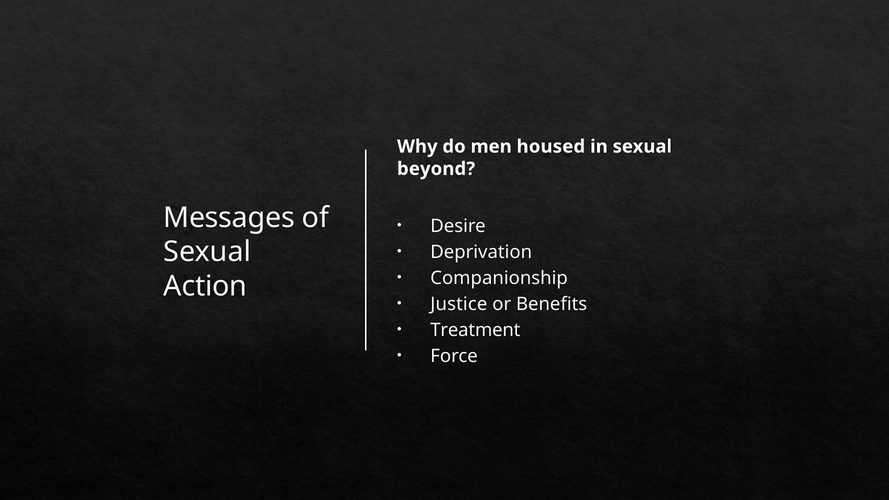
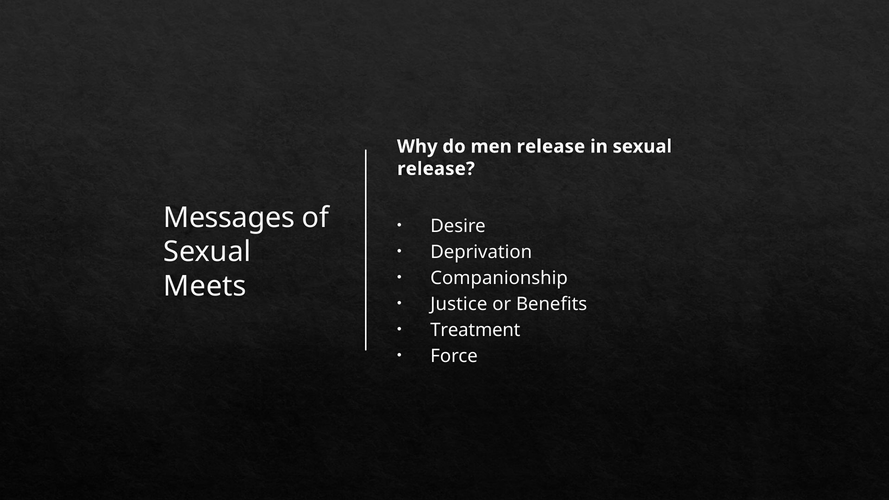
men housed: housed -> release
beyond at (436, 169): beyond -> release
Action: Action -> Meets
